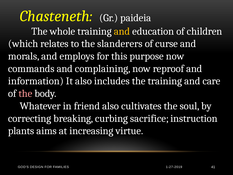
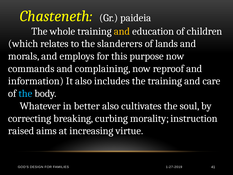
curse: curse -> lands
the at (25, 93) colour: pink -> light blue
friend: friend -> better
sacrifice: sacrifice -> morality
plants: plants -> raised
